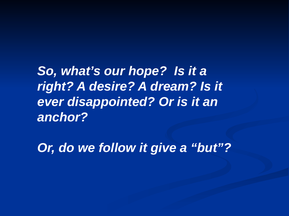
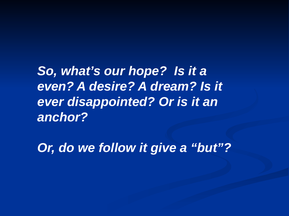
right: right -> even
